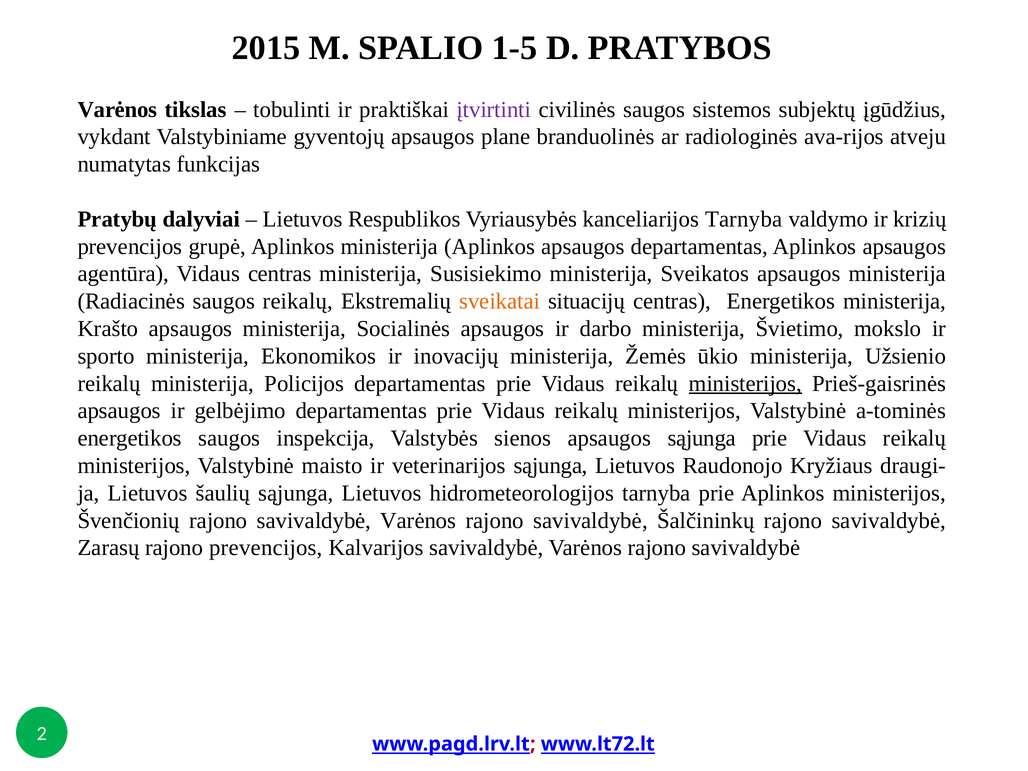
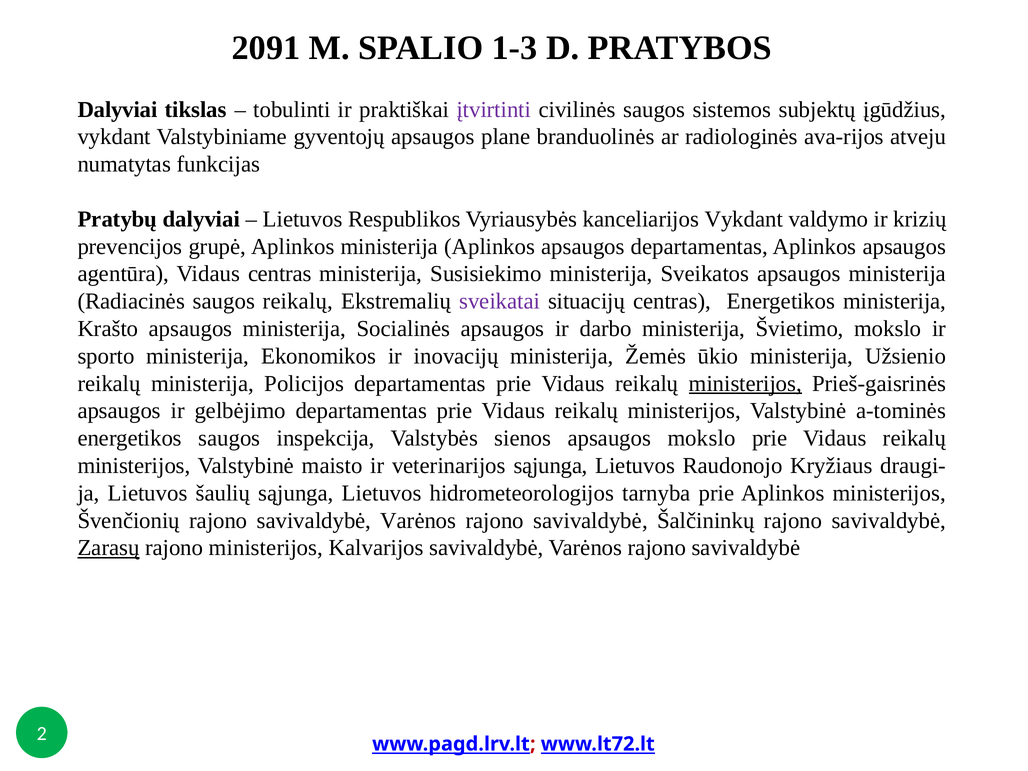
2015: 2015 -> 2091
1-5: 1-5 -> 1-3
Varėnos at (117, 109): Varėnos -> Dalyviai
kanceliarijos Tarnyba: Tarnyba -> Vykdant
sveikatai colour: orange -> purple
apsaugos sąjunga: sąjunga -> mokslo
Zarasų underline: none -> present
rajono prevencijos: prevencijos -> ministerijos
